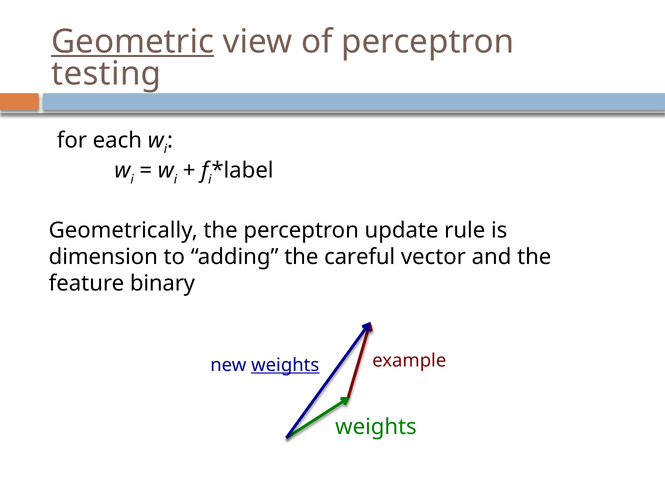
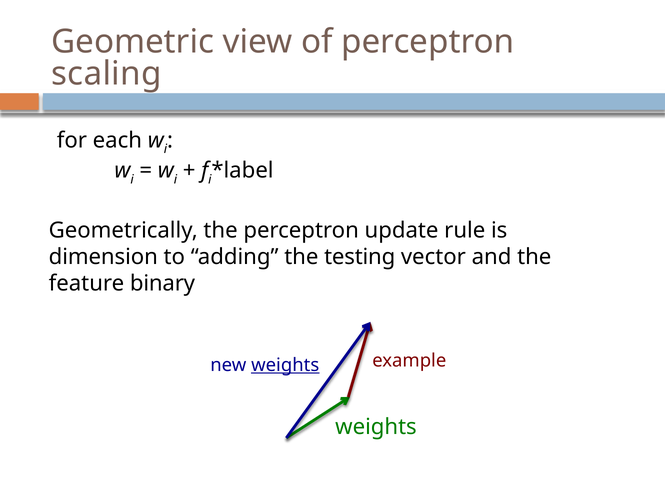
Geometric underline: present -> none
testing: testing -> scaling
careful: careful -> testing
